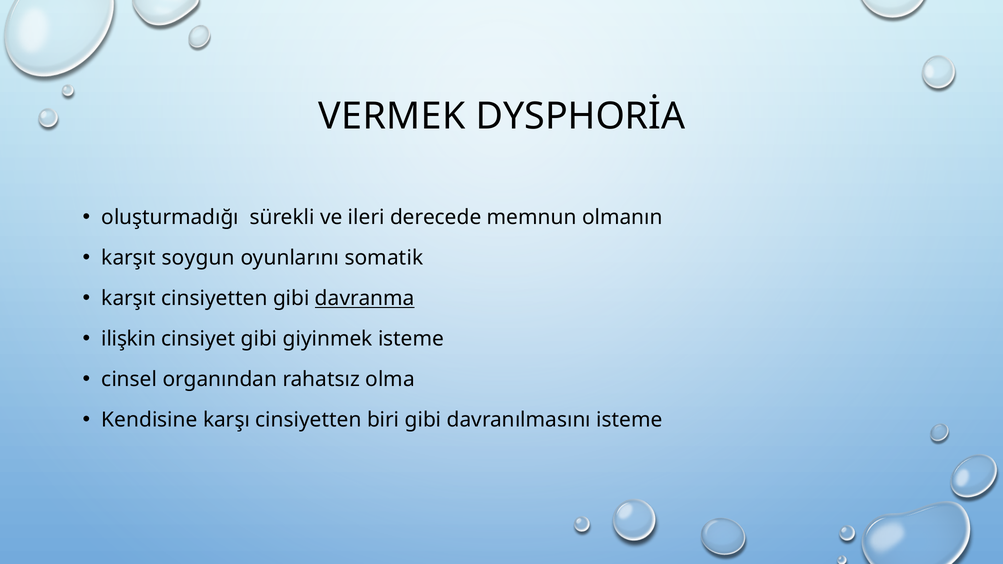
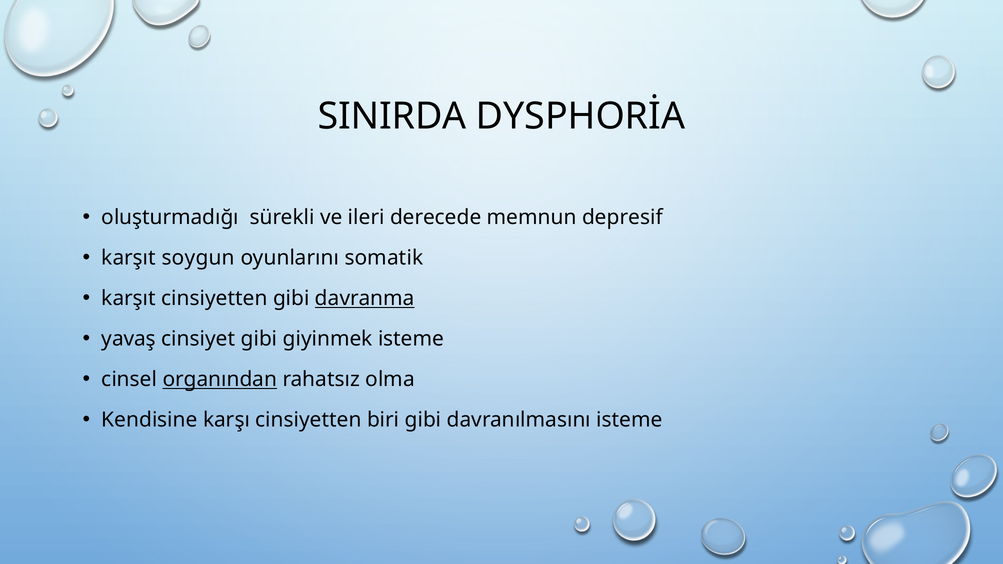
VERMEK: VERMEK -> SINIRDA
olmanın: olmanın -> depresif
ilişkin: ilişkin -> yavaş
organından underline: none -> present
